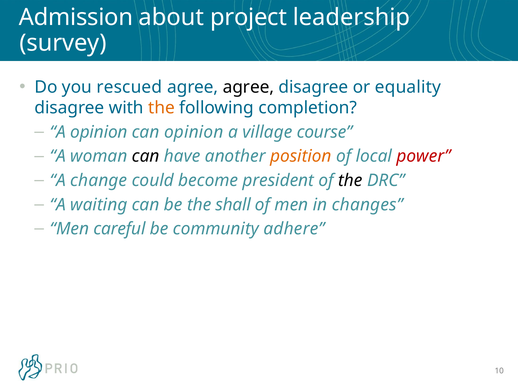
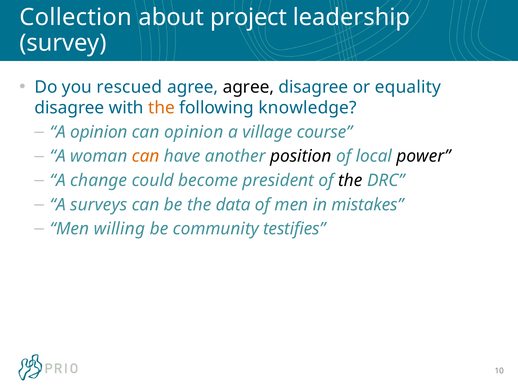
Admission: Admission -> Collection
completion: completion -> knowledge
can at (146, 156) colour: black -> orange
position colour: orange -> black
power colour: red -> black
waiting: waiting -> surveys
shall: shall -> data
changes: changes -> mistakes
careful: careful -> willing
adhere: adhere -> testifies
